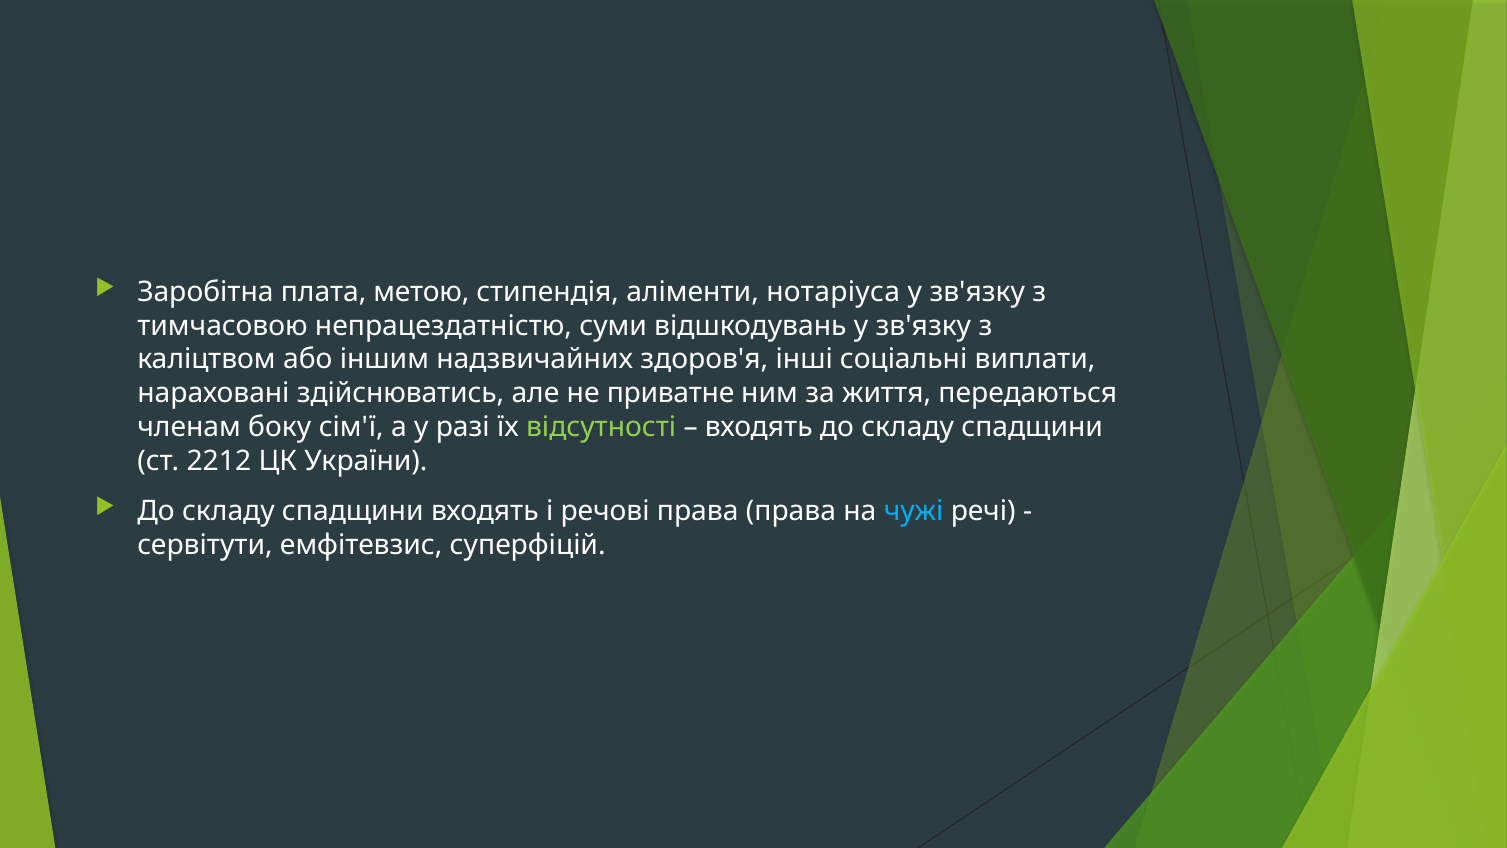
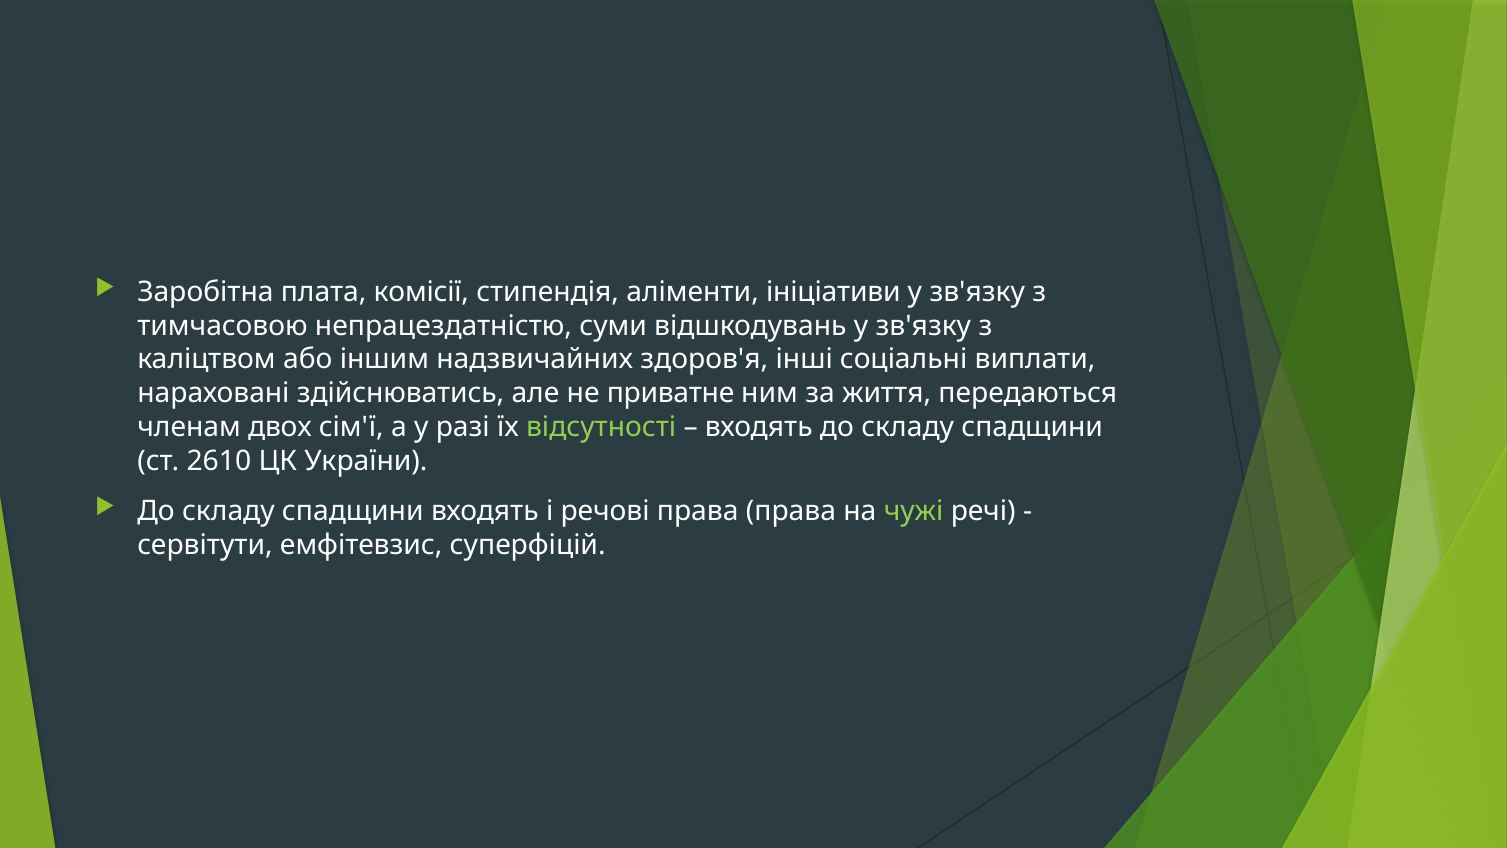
метою: метою -> комісії
нотаріуса: нотаріуса -> ініціативи
боку: боку -> двох
2212: 2212 -> 2610
чужі colour: light blue -> light green
